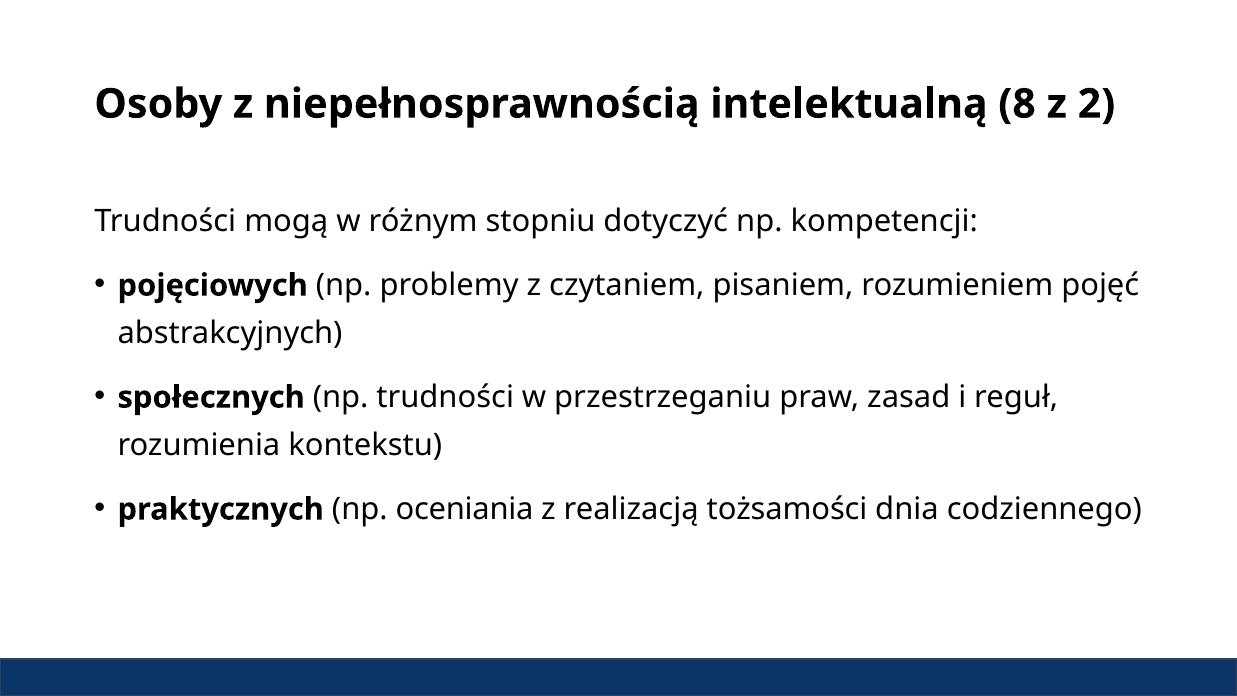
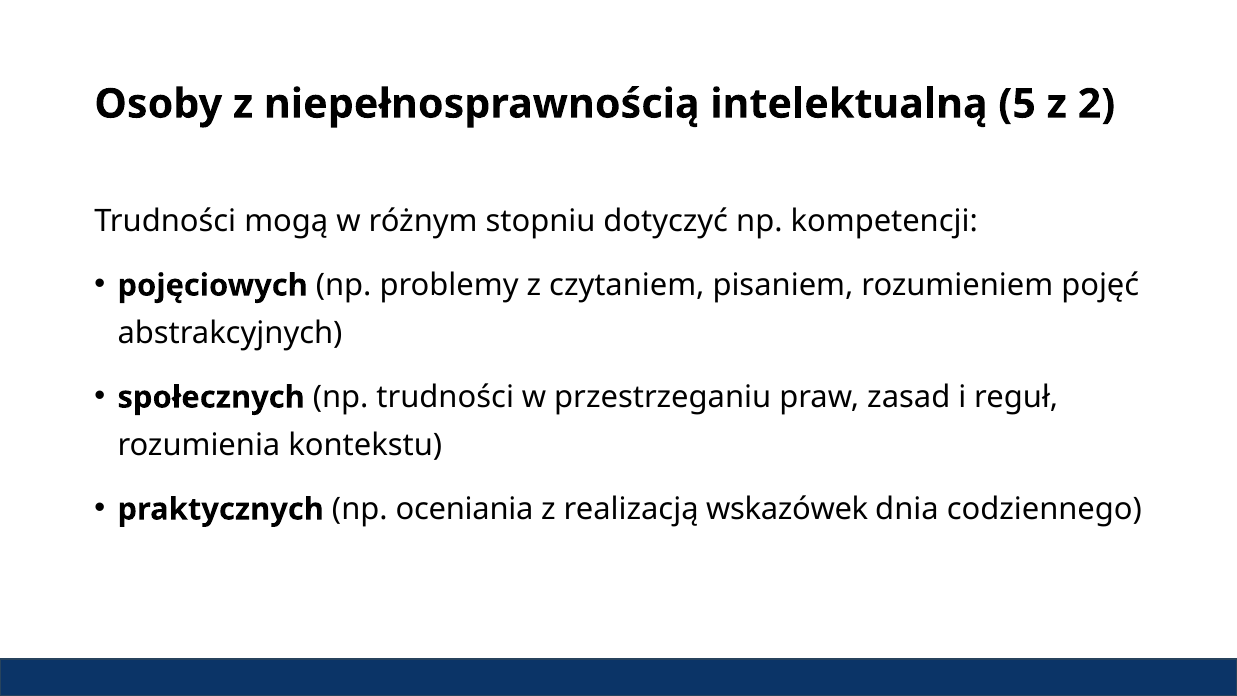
8: 8 -> 5
tożsamości: tożsamości -> wskazówek
